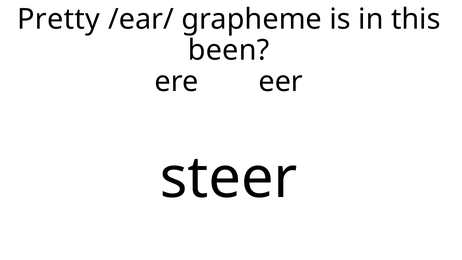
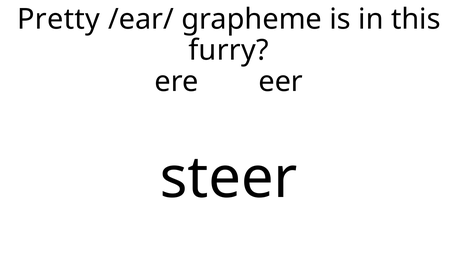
been: been -> furry
